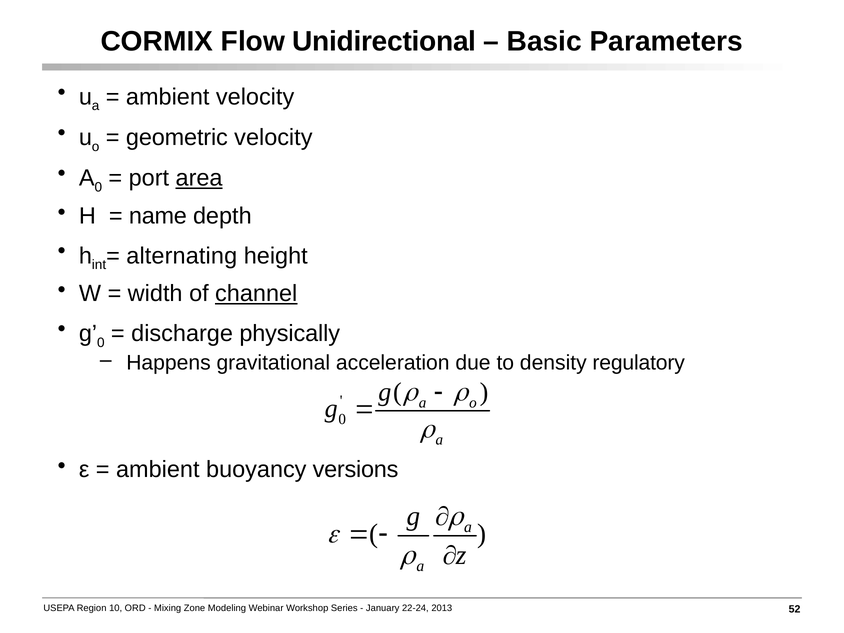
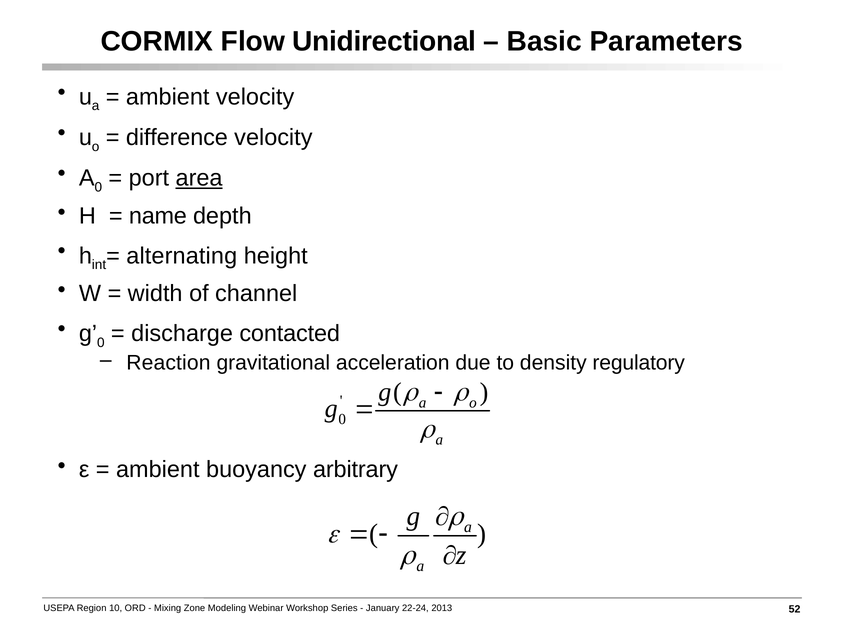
geometric: geometric -> difference
channel underline: present -> none
physically: physically -> contacted
Happens: Happens -> Reaction
versions: versions -> arbitrary
